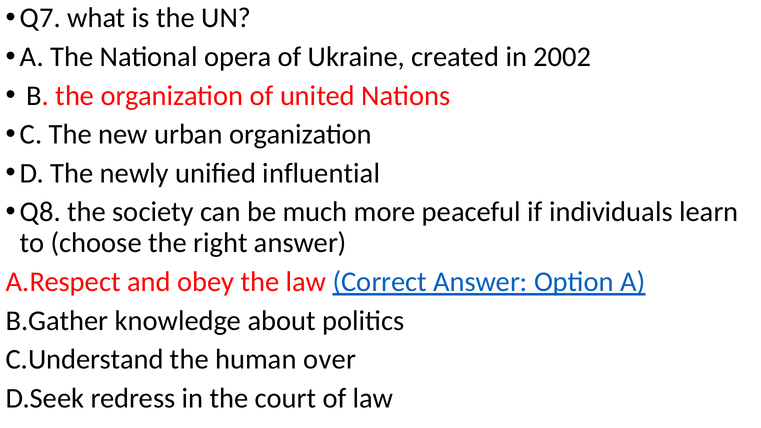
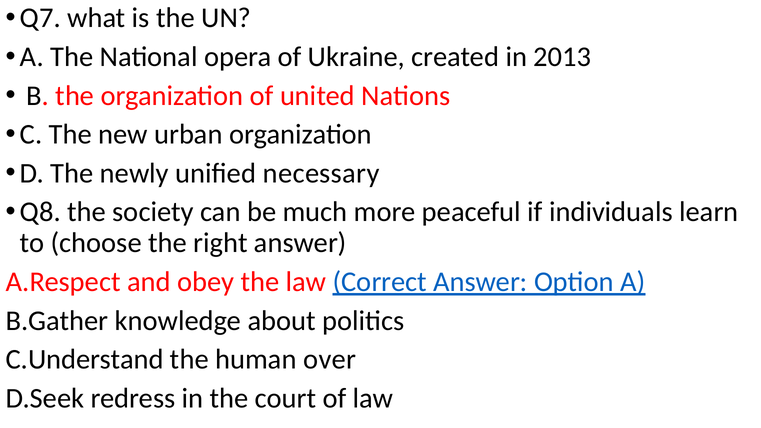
2002: 2002 -> 2013
influential: influential -> necessary
